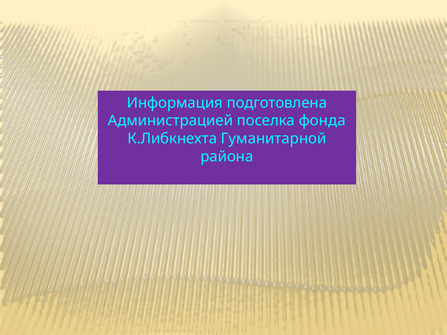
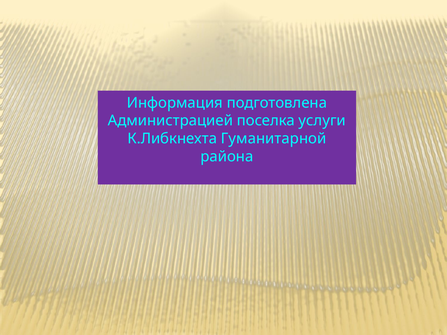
фонда: фонда -> услуги
